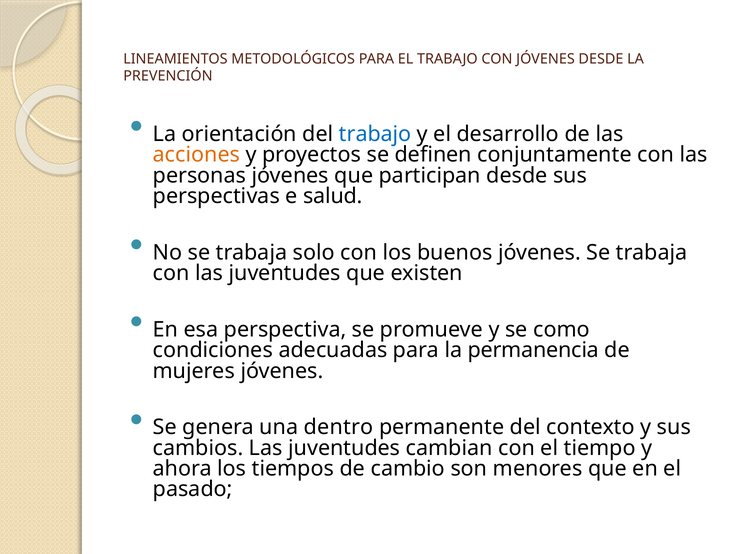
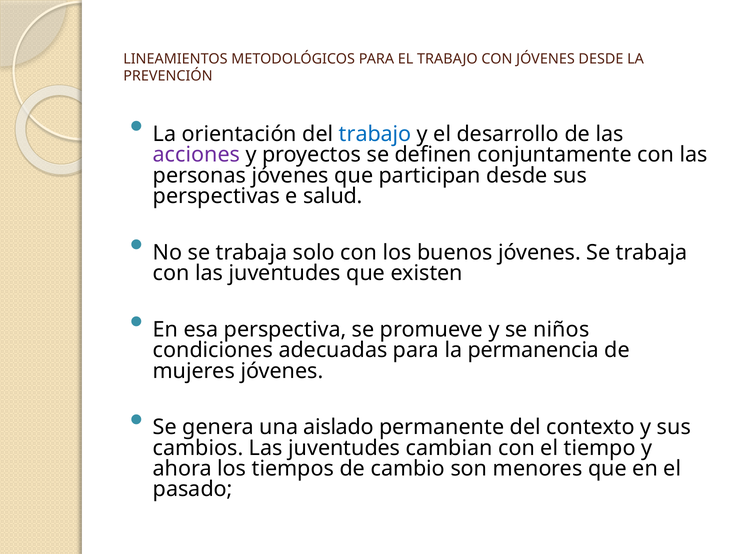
acciones colour: orange -> purple
como: como -> niños
dentro: dentro -> aislado
